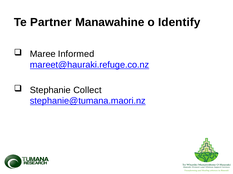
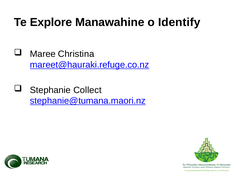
Partner: Partner -> Explore
Informed: Informed -> Christina
